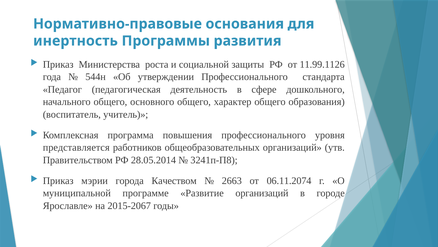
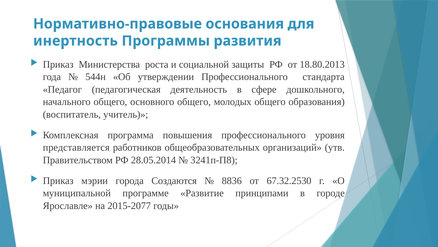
11.99.1126: 11.99.1126 -> 18.80.2013
характер: характер -> молодых
Качеством: Качеством -> Создаются
2663: 2663 -> 8836
06.11.2074: 06.11.2074 -> 67.32.2530
Развитие организаций: организаций -> принципами
2015-2067: 2015-2067 -> 2015-2077
